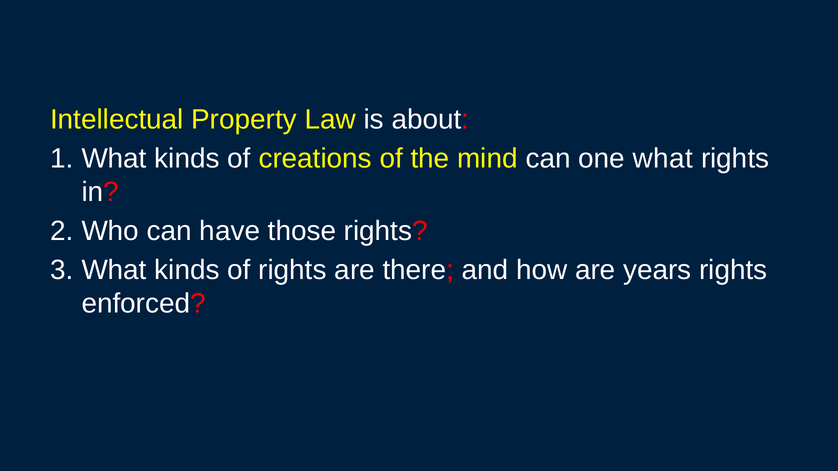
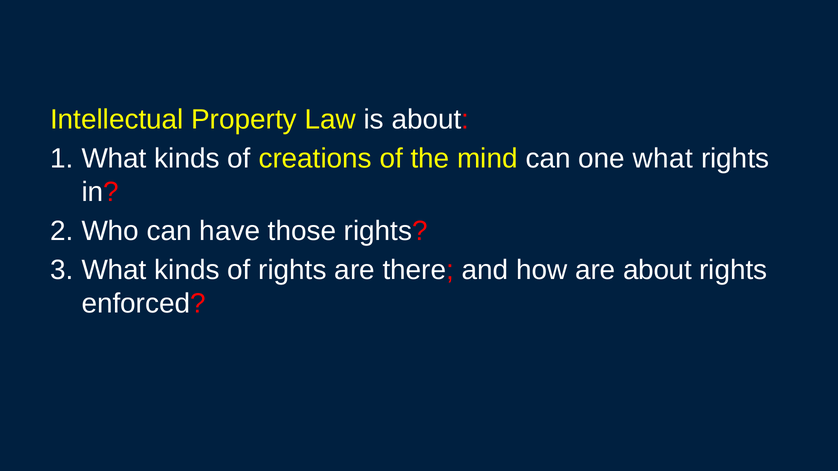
are years: years -> about
